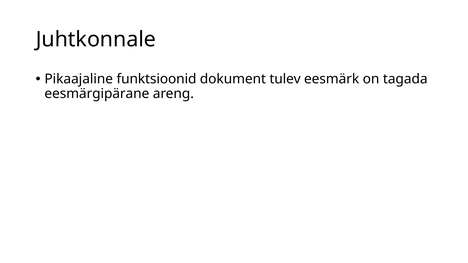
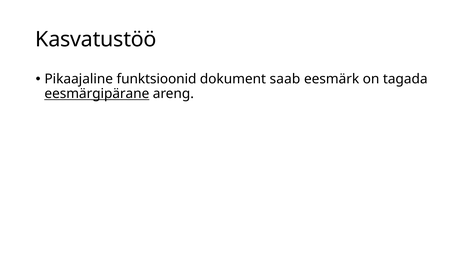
Juhtkonnale: Juhtkonnale -> Kasvatustöö
tulev: tulev -> saab
eesmärgipärane underline: none -> present
